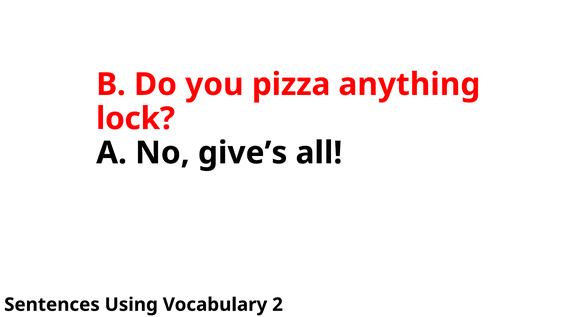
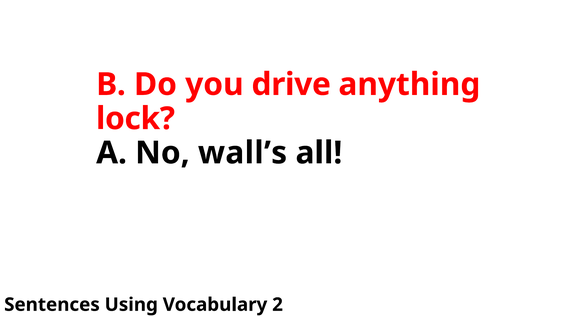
pizza: pizza -> drive
give’s: give’s -> wall’s
